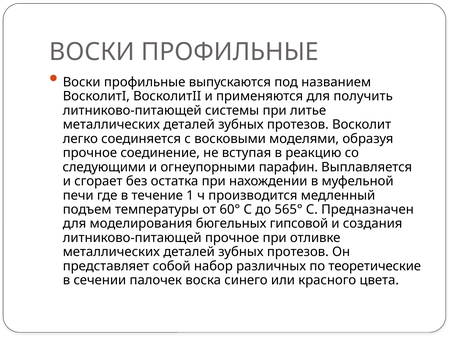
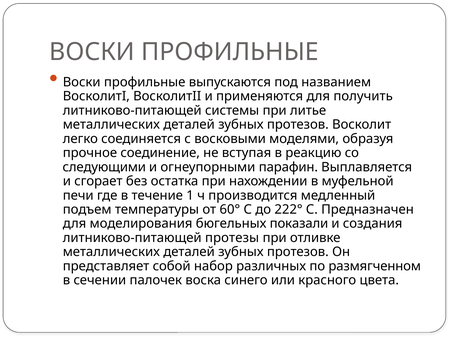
565°: 565° -> 222°
гипсовой: гипсовой -> показали
литниково-питающей прочное: прочное -> протезы
теоретические: теоретические -> размягченном
